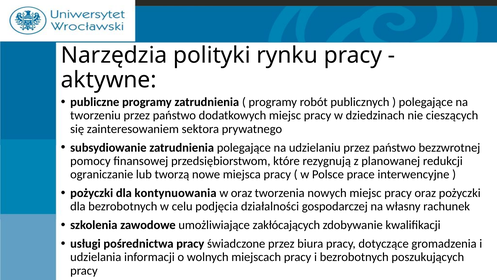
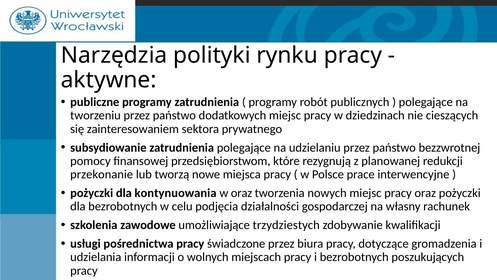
ograniczanie: ograniczanie -> przekonanie
zakłócających: zakłócających -> trzydziestych
